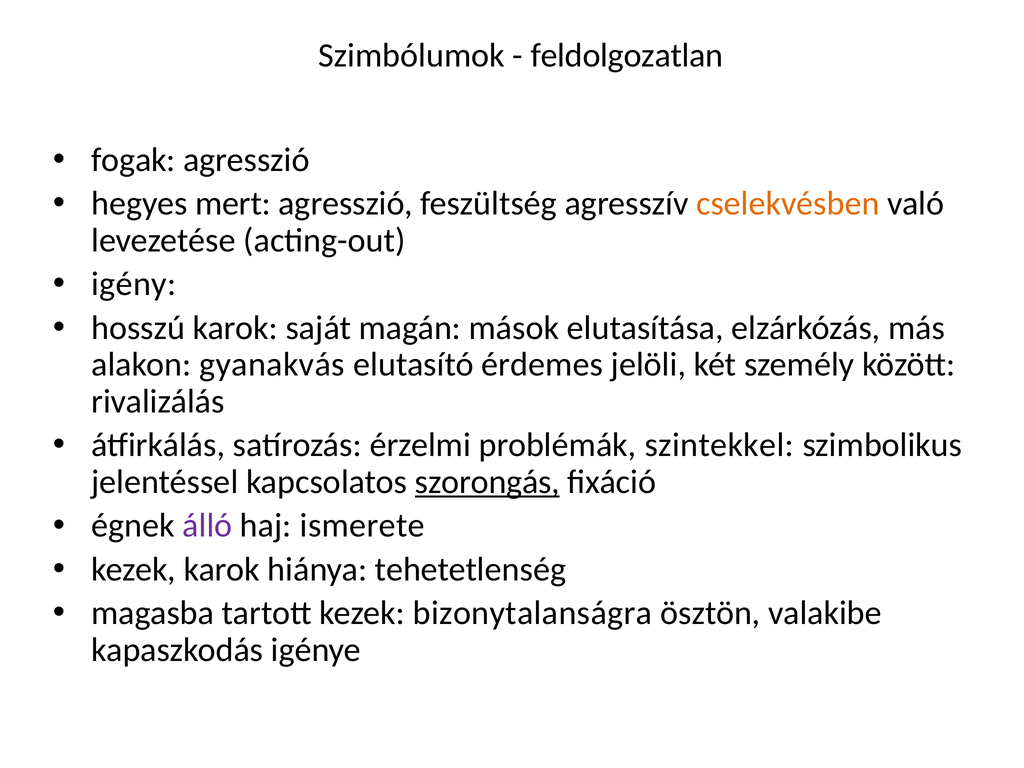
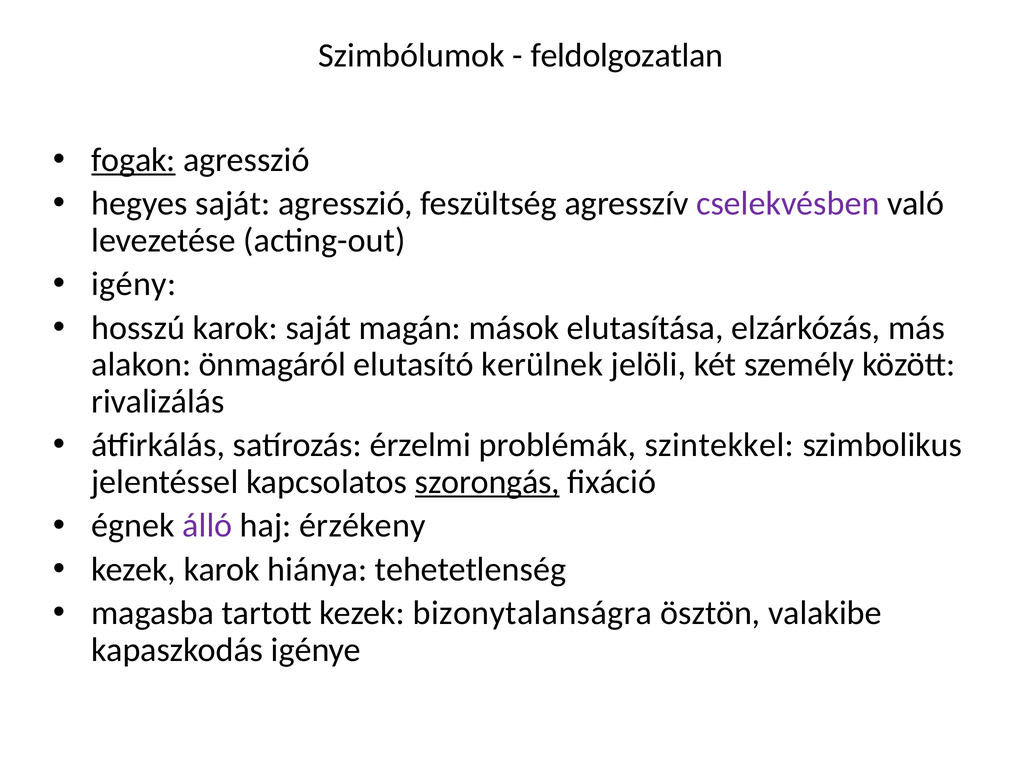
fogak underline: none -> present
hegyes mert: mert -> saját
cselekvésben colour: orange -> purple
gyanakvás: gyanakvás -> önmagáról
érdemes: érdemes -> kerülnek
ismerete: ismerete -> érzékeny
